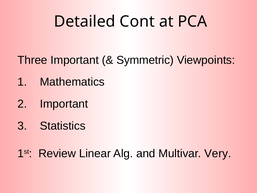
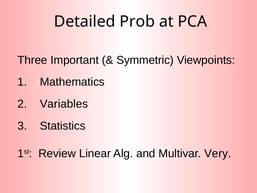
Cont: Cont -> Prob
Important at (64, 104): Important -> Variables
